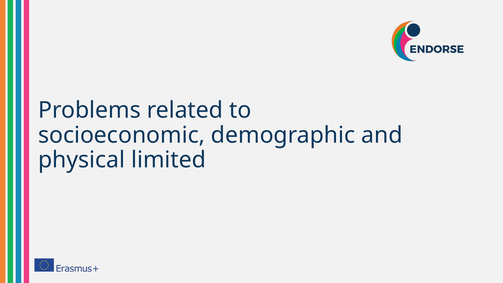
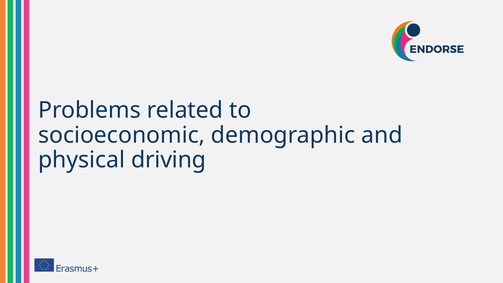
limited: limited -> driving
